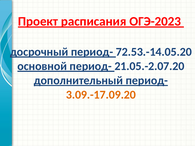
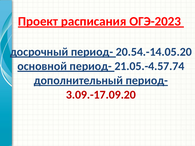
72.53.-14.05.20: 72.53.-14.05.20 -> 20.54.-14.05.20
21.05.-2.07.20: 21.05.-2.07.20 -> 21.05.-4.57.74
3.09.-17.09.20 colour: orange -> red
